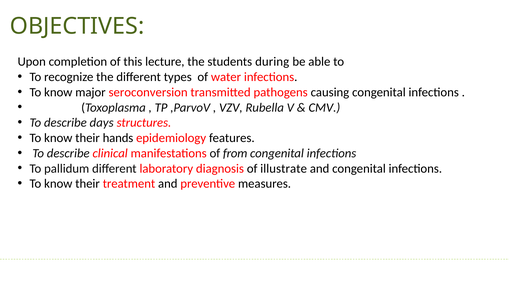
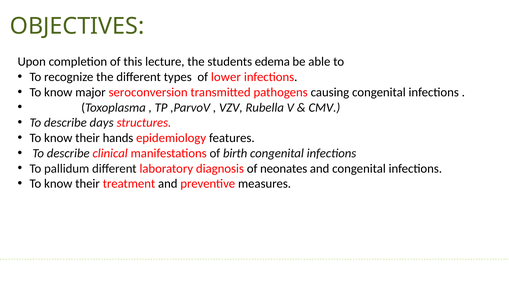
during: during -> edema
water: water -> lower
from: from -> birth
illustrate: illustrate -> neonates
